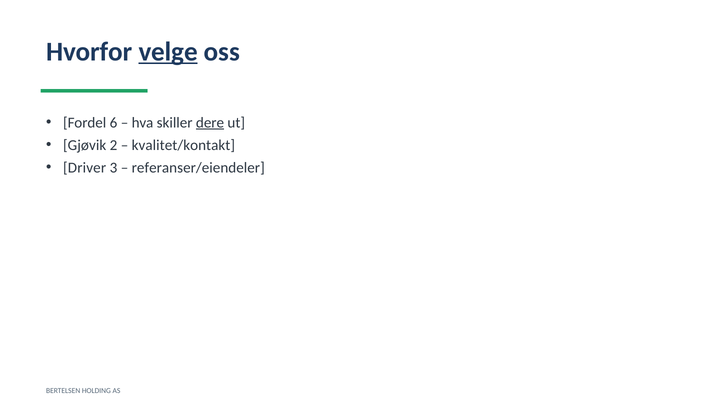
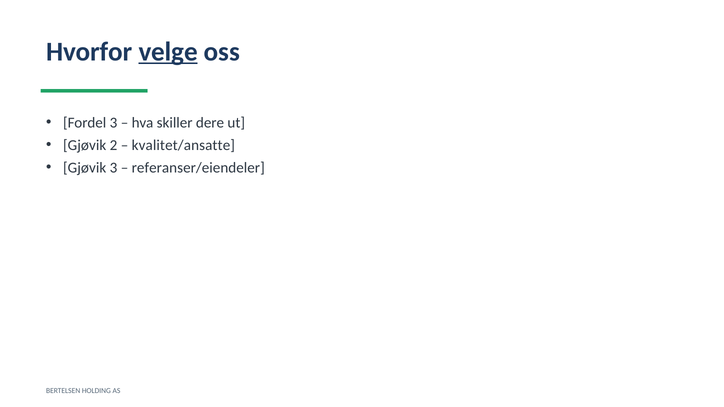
Fordel 6: 6 -> 3
dere underline: present -> none
kvalitet/kontakt: kvalitet/kontakt -> kvalitet/ansatte
Driver at (85, 168): Driver -> Gjøvik
